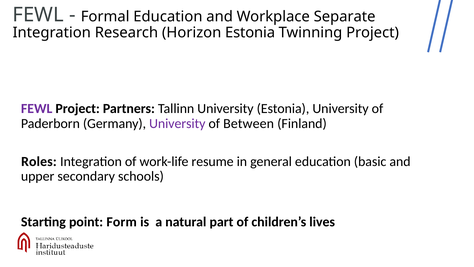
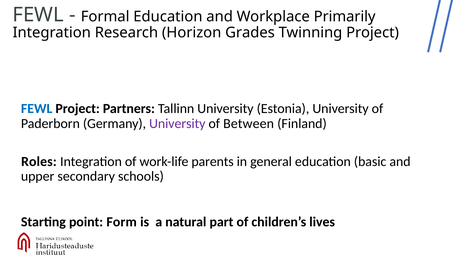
Separate: Separate -> Primarily
Horizon Estonia: Estonia -> Grades
FEWL at (37, 109) colour: purple -> blue
resume: resume -> parents
